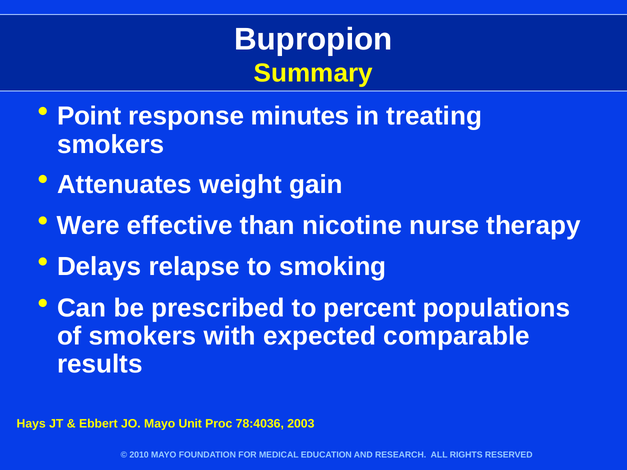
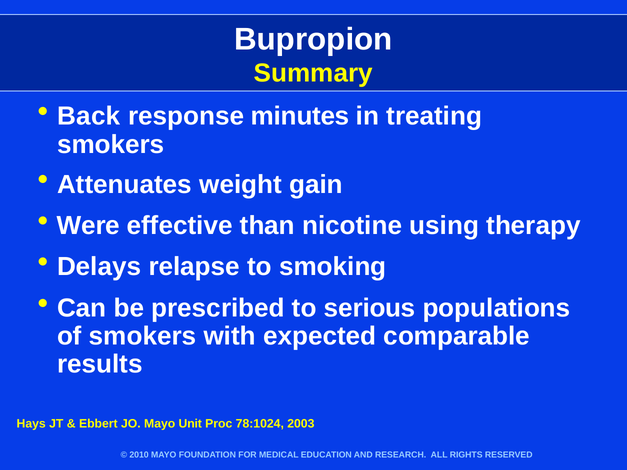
Point: Point -> Back
nurse: nurse -> using
percent: percent -> serious
78:4036: 78:4036 -> 78:1024
